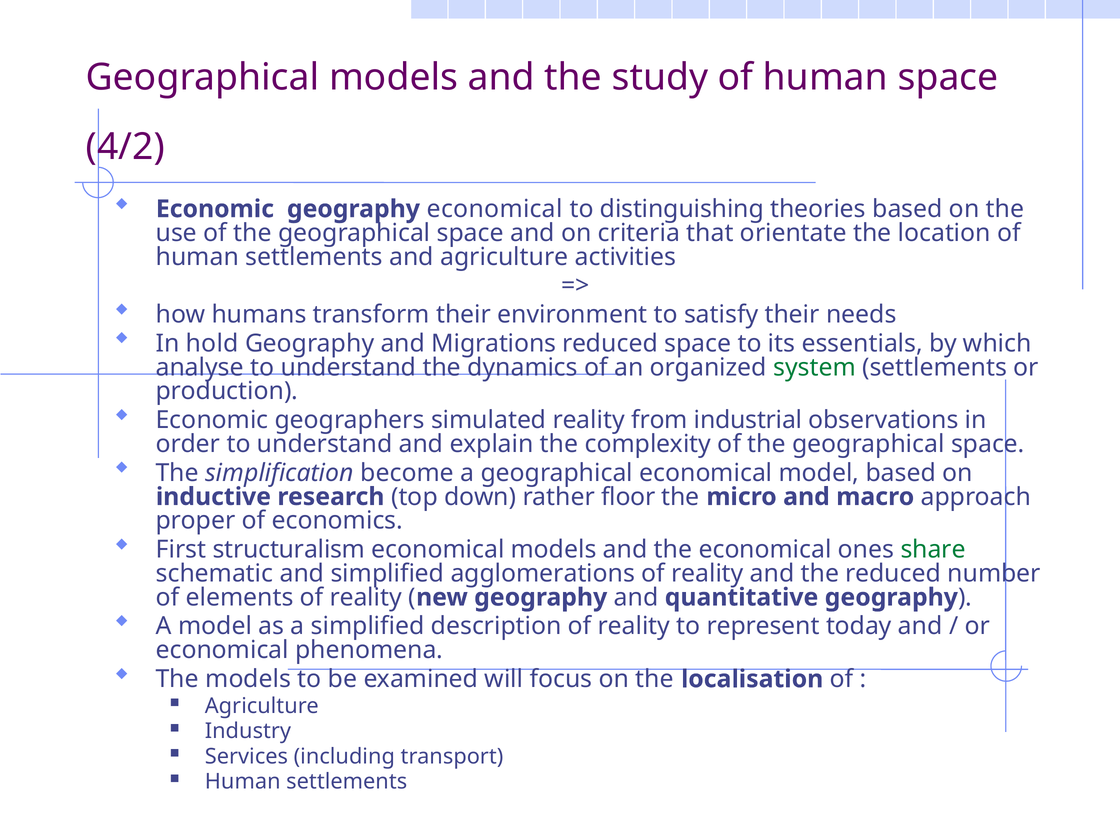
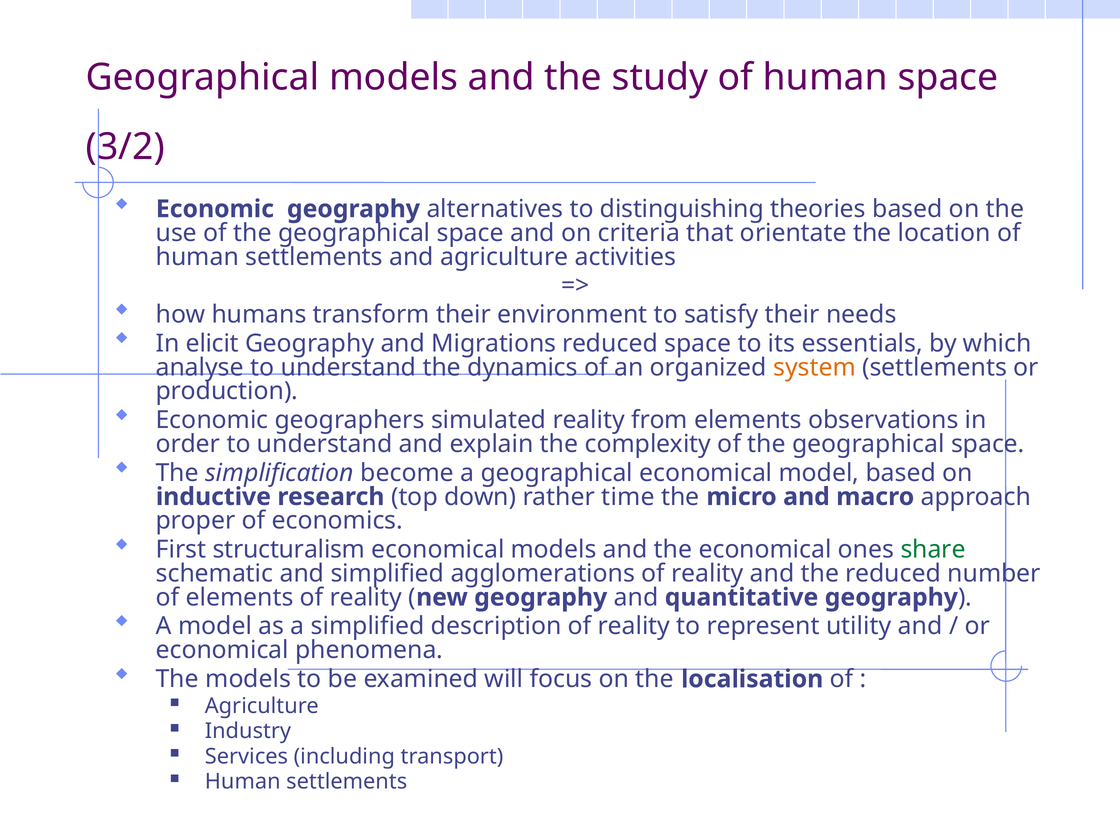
4/2: 4/2 -> 3/2
geography economical: economical -> alternatives
hold: hold -> elicit
system colour: green -> orange
from industrial: industrial -> elements
floor: floor -> time
today: today -> utility
